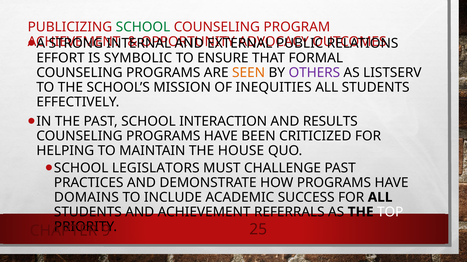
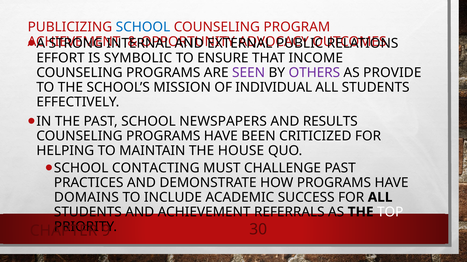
SCHOOL at (143, 27) colour: green -> blue
FORMAL: FORMAL -> INCOME
SEEN colour: orange -> purple
LISTSERV: LISTSERV -> PROVIDE
INEQUITIES: INEQUITIES -> INDIVIDUAL
INTERACTION: INTERACTION -> NEWSPAPERS
LEGISLATORS: LEGISLATORS -> CONTACTING
25: 25 -> 30
